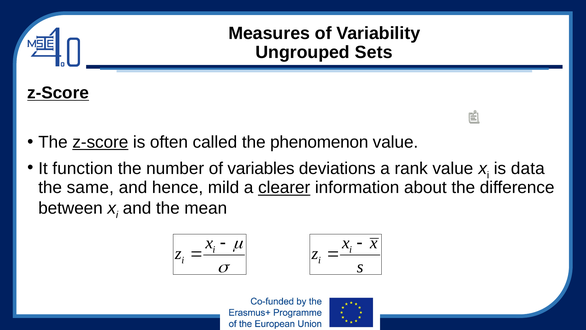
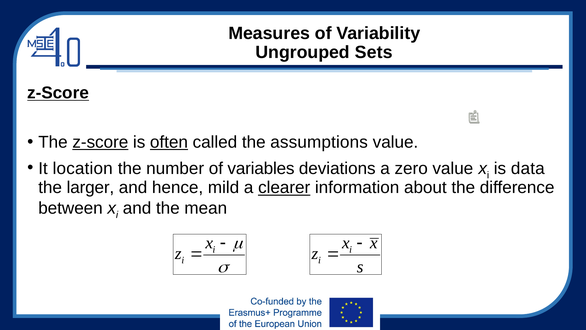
often underline: none -> present
phenomenon: phenomenon -> assumptions
function: function -> location
rank: rank -> zero
same: same -> larger
